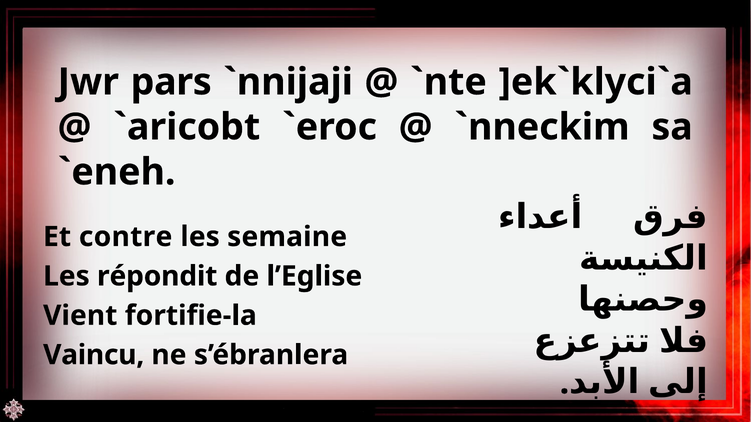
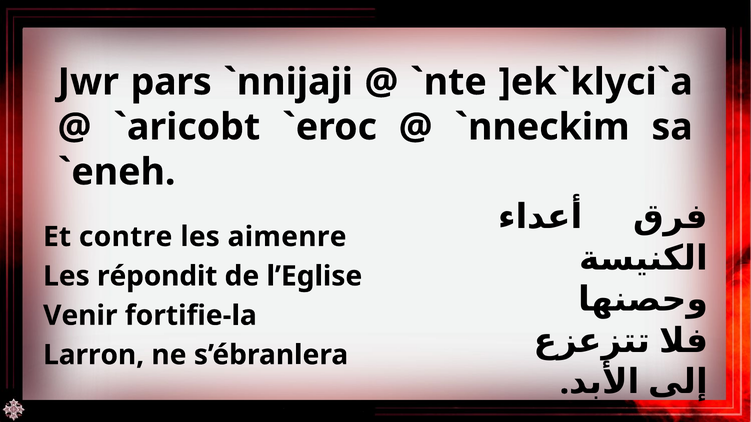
semaine: semaine -> aimenre
Vient: Vient -> Venir
Vaincu: Vaincu -> Larron
